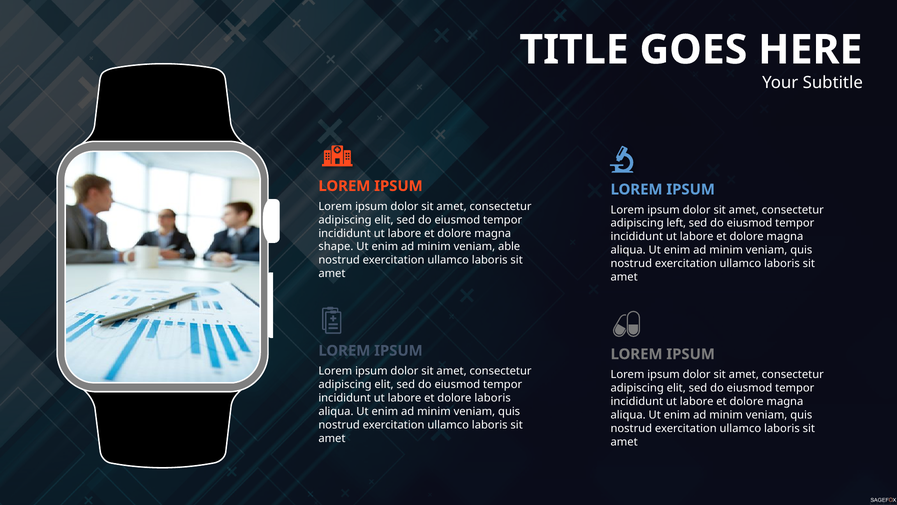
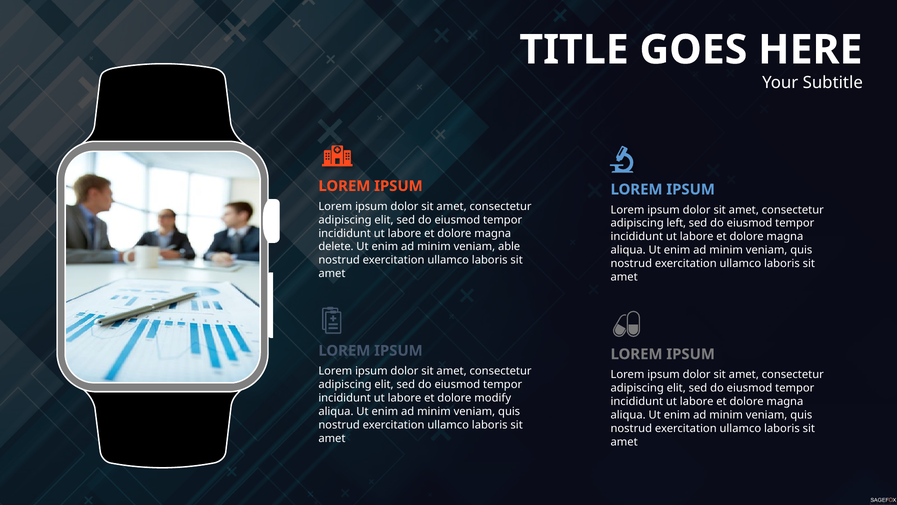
shape: shape -> delete
dolore laboris: laboris -> modify
